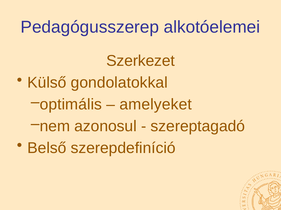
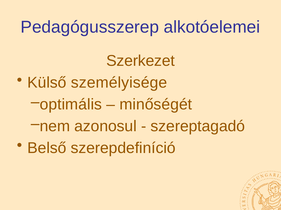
gondolatokkal: gondolatokkal -> személyisége
amelyeket: amelyeket -> minőségét
